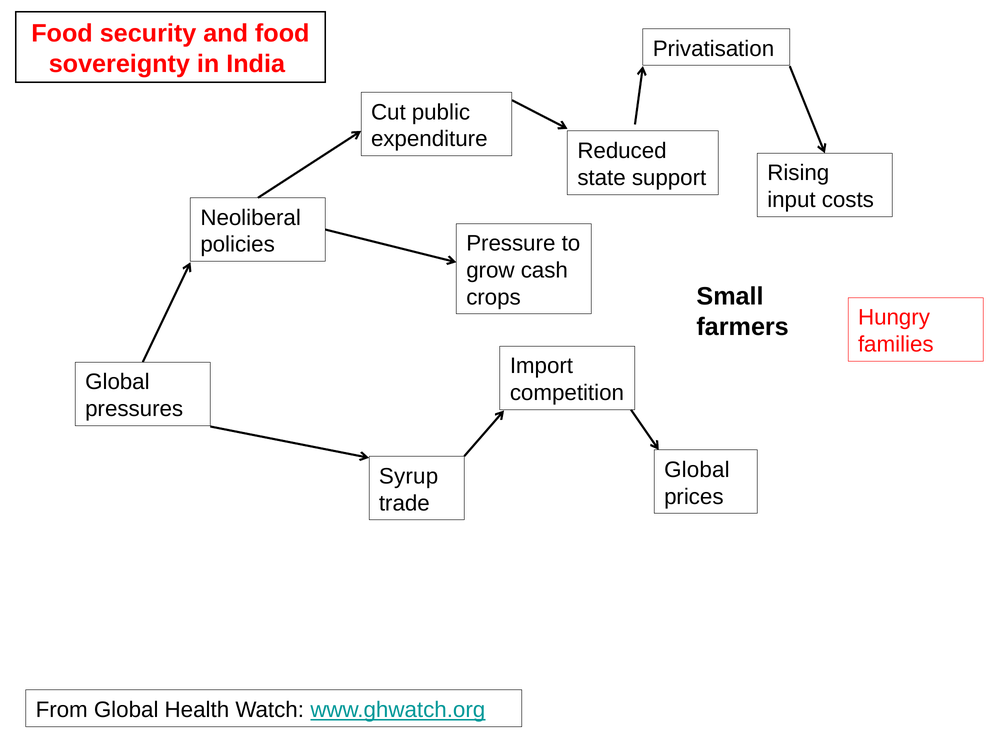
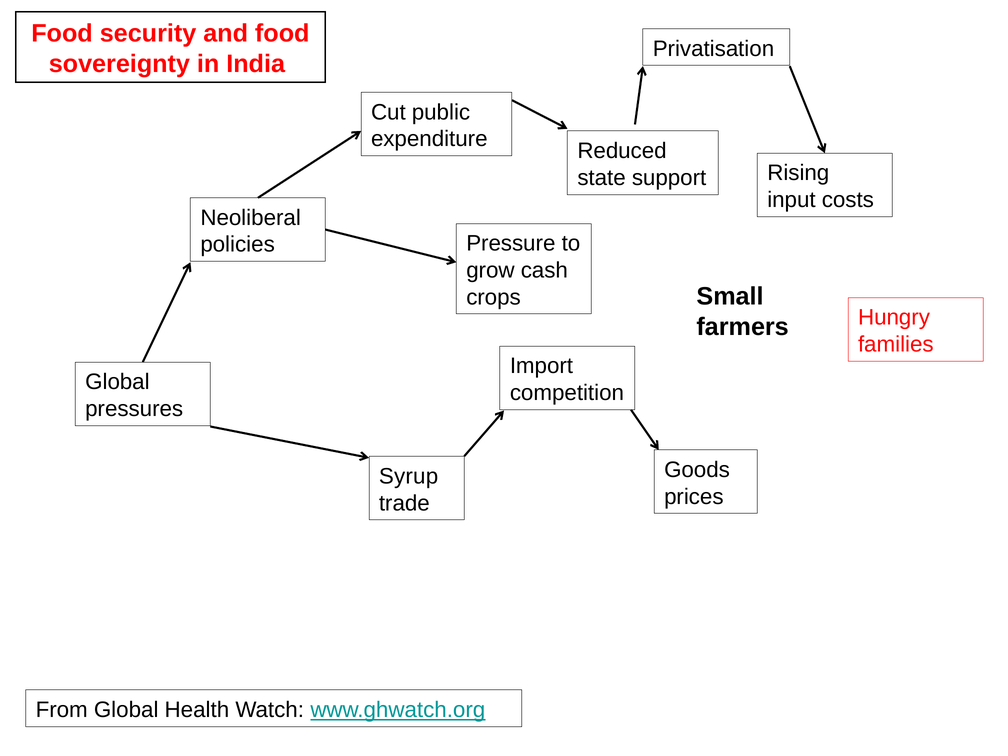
Global at (697, 470): Global -> Goods
